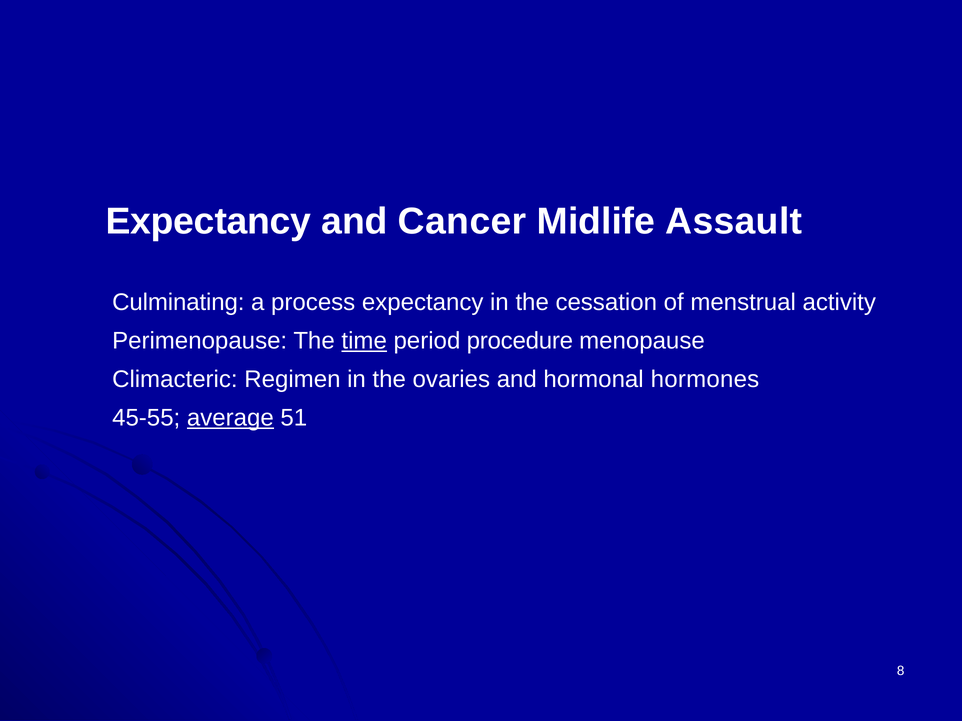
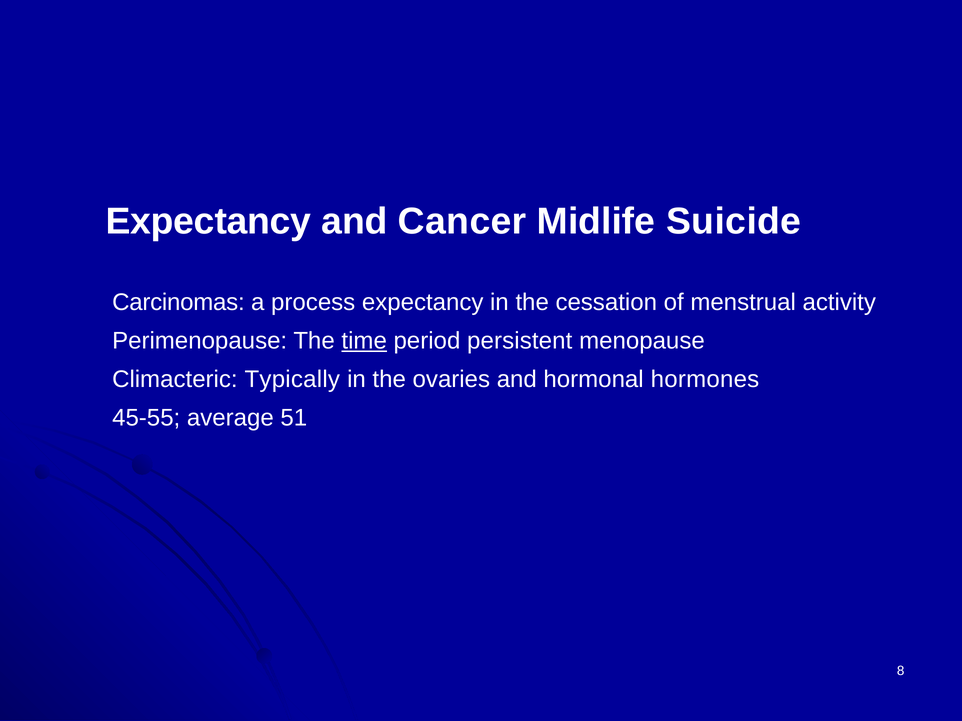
Assault: Assault -> Suicide
Culminating: Culminating -> Carcinomas
procedure: procedure -> persistent
Regimen: Regimen -> Typically
average underline: present -> none
